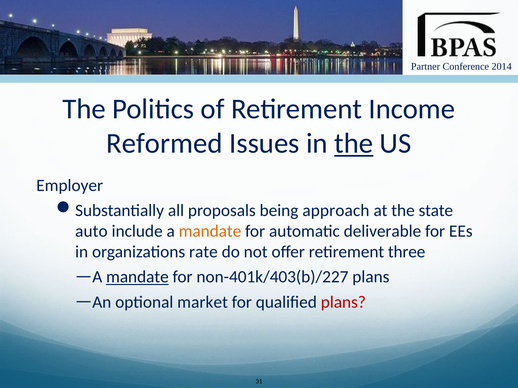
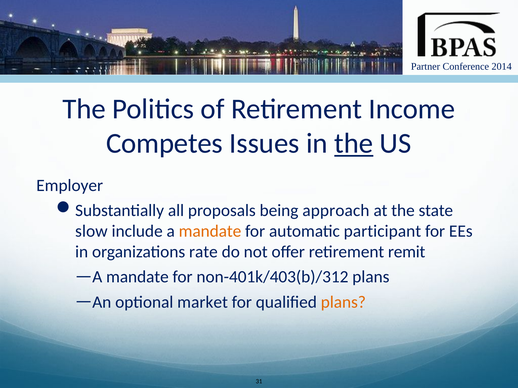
Reformed: Reformed -> Competes
auto: auto -> slow
deliverable: deliverable -> participant
three: three -> remit
mandate at (137, 277) underline: present -> none
non-401k/403(b)/227: non-401k/403(b)/227 -> non-401k/403(b)/312
plans at (343, 302) colour: red -> orange
